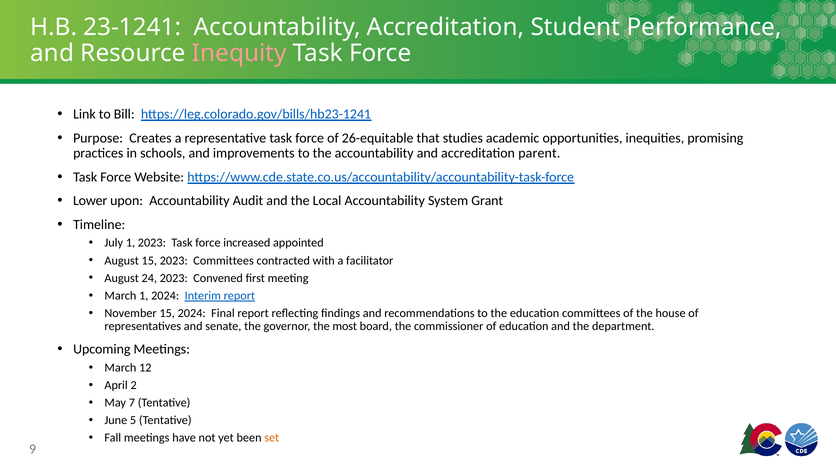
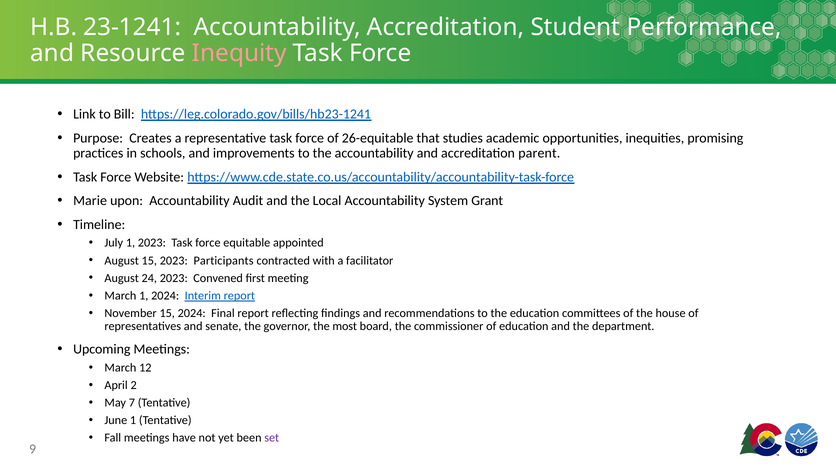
Lower: Lower -> Marie
increased: increased -> equitable
2023 Committees: Committees -> Participants
June 5: 5 -> 1
set colour: orange -> purple
